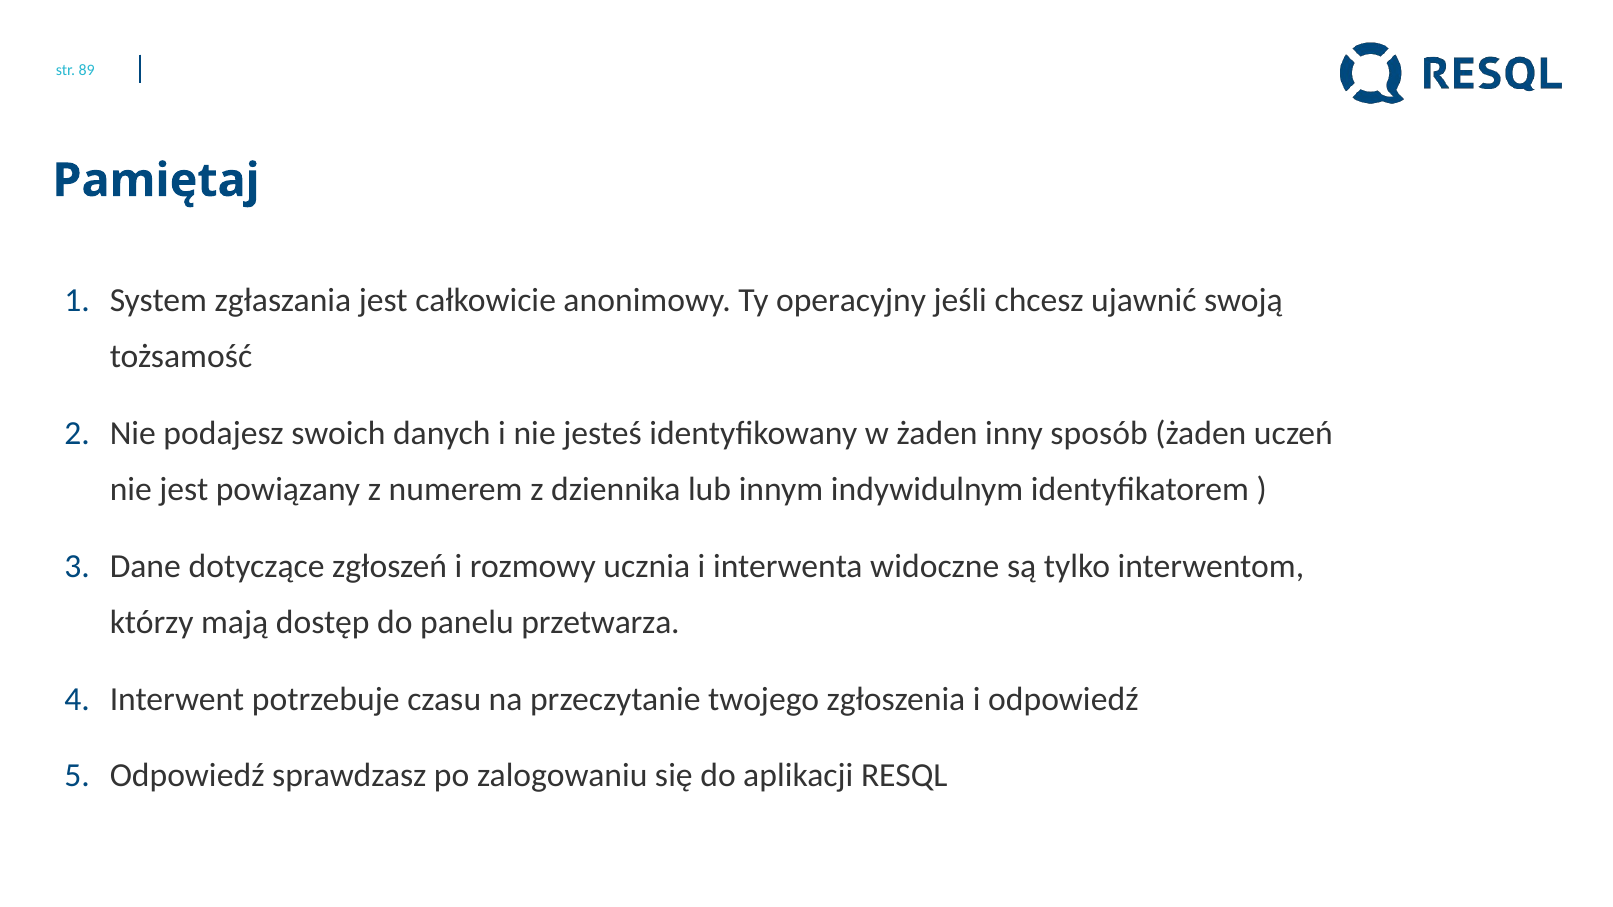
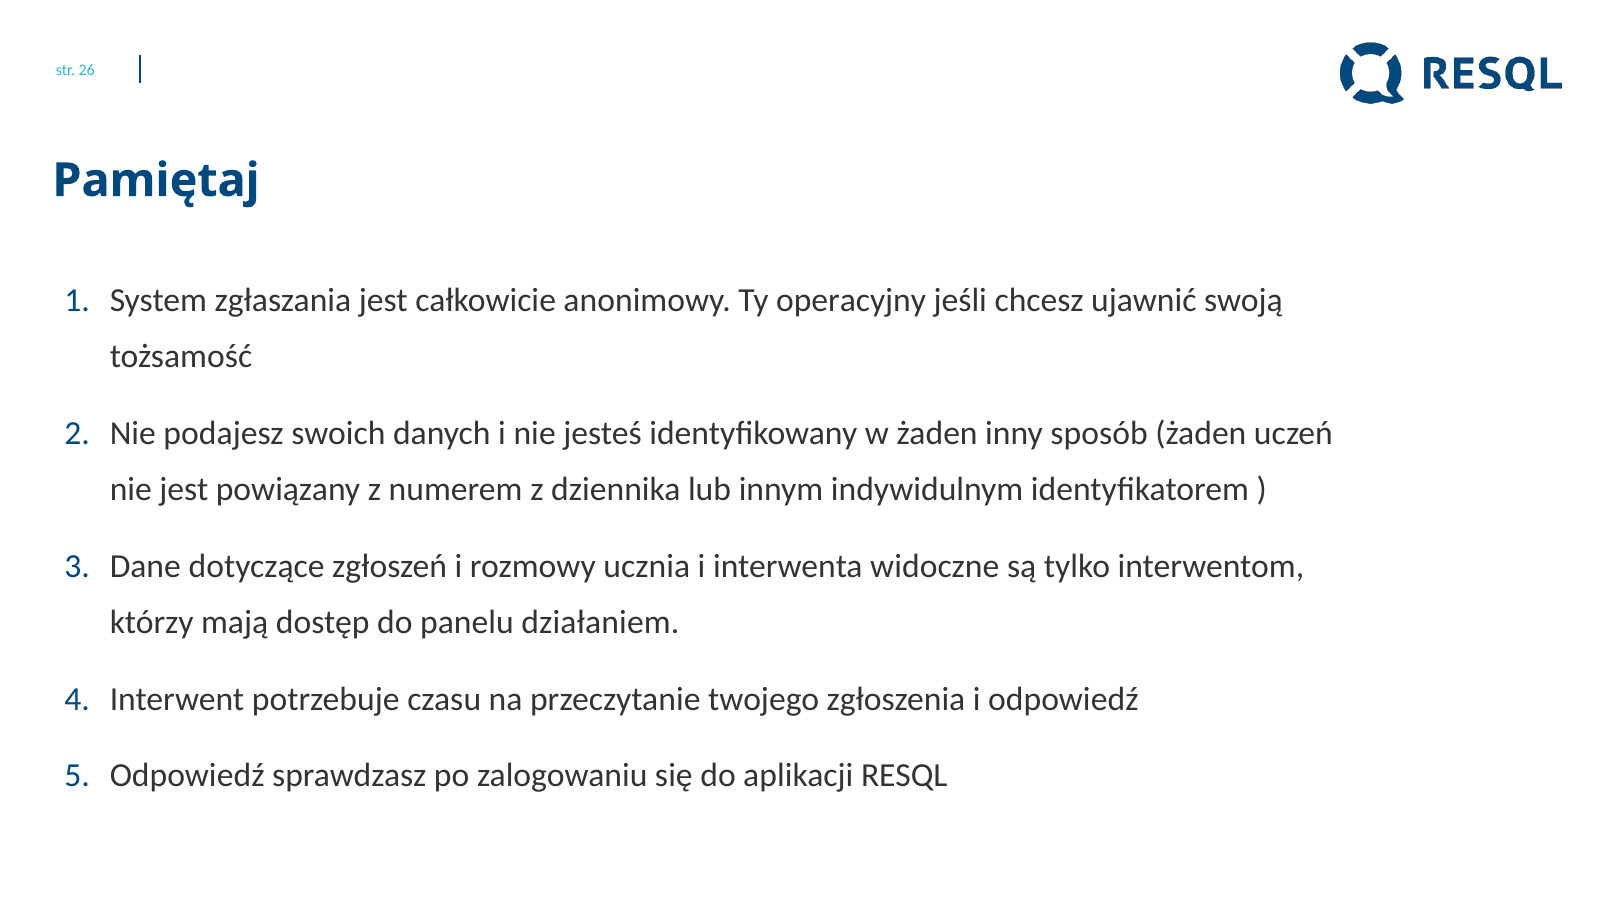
89: 89 -> 26
przetwarza: przetwarza -> działaniem
